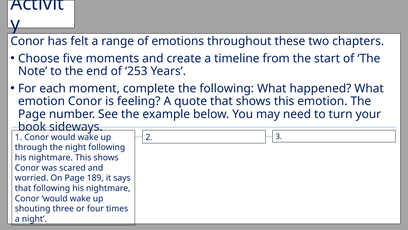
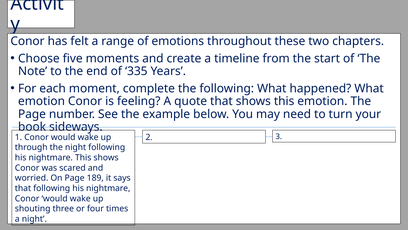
253: 253 -> 335
